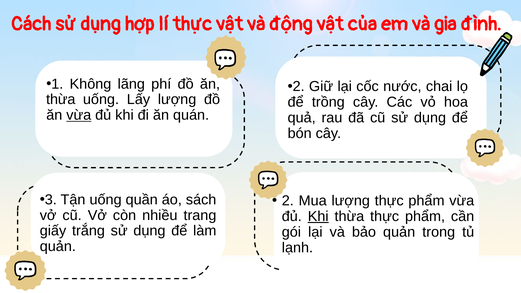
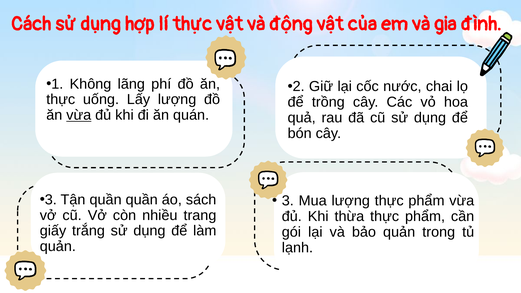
thừa at (61, 100): thừa -> thực
Tận uống: uống -> quần
2: 2 -> 3
Khi at (318, 216) underline: present -> none
